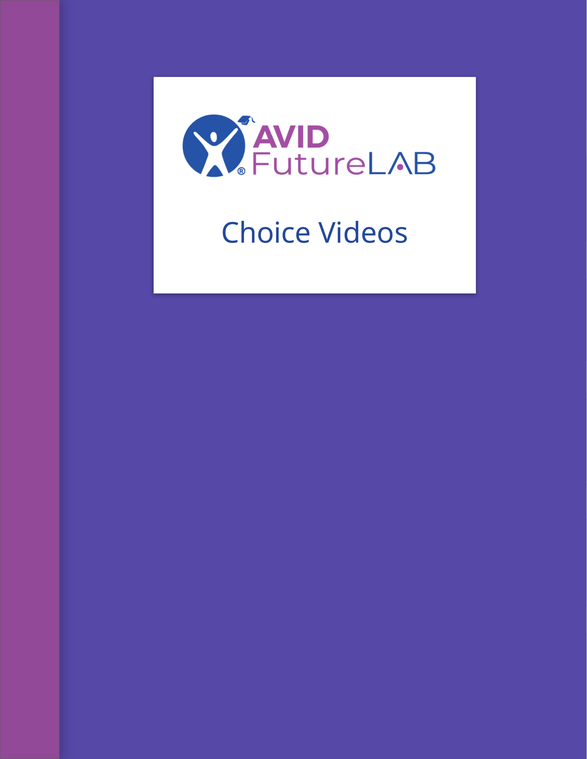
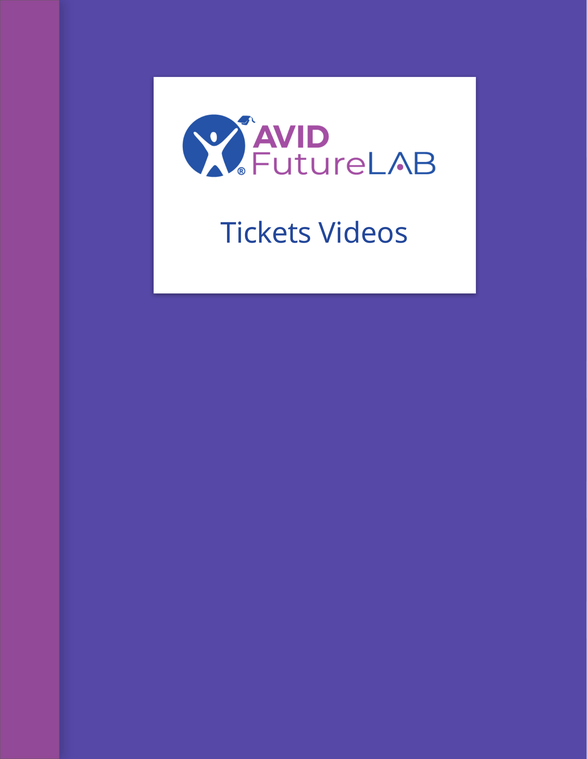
Choice: Choice -> Tickets
